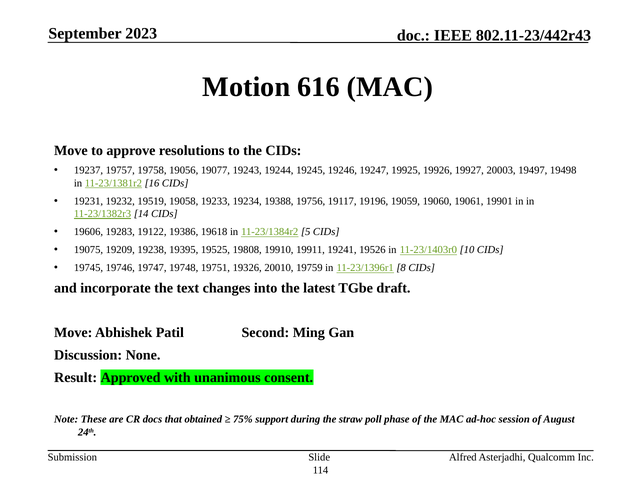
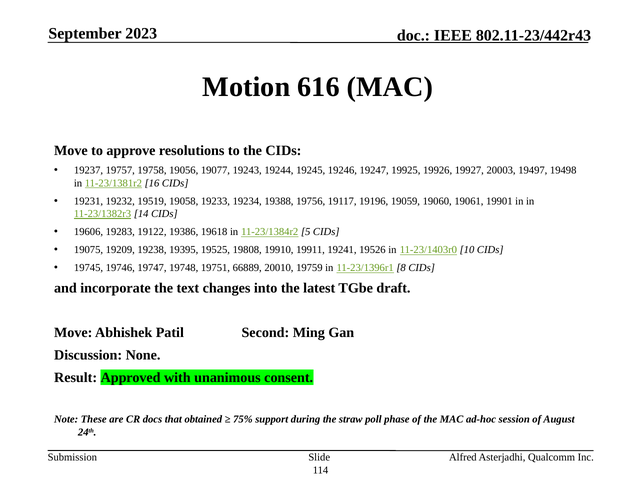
19326: 19326 -> 66889
